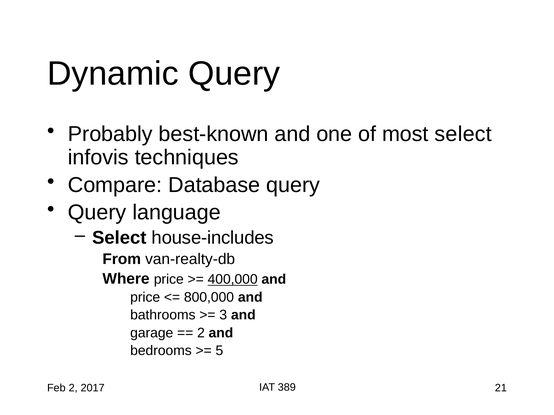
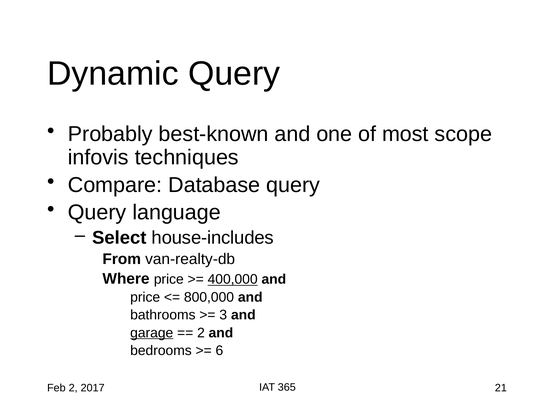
most select: select -> scope
garage underline: none -> present
5: 5 -> 6
389: 389 -> 365
